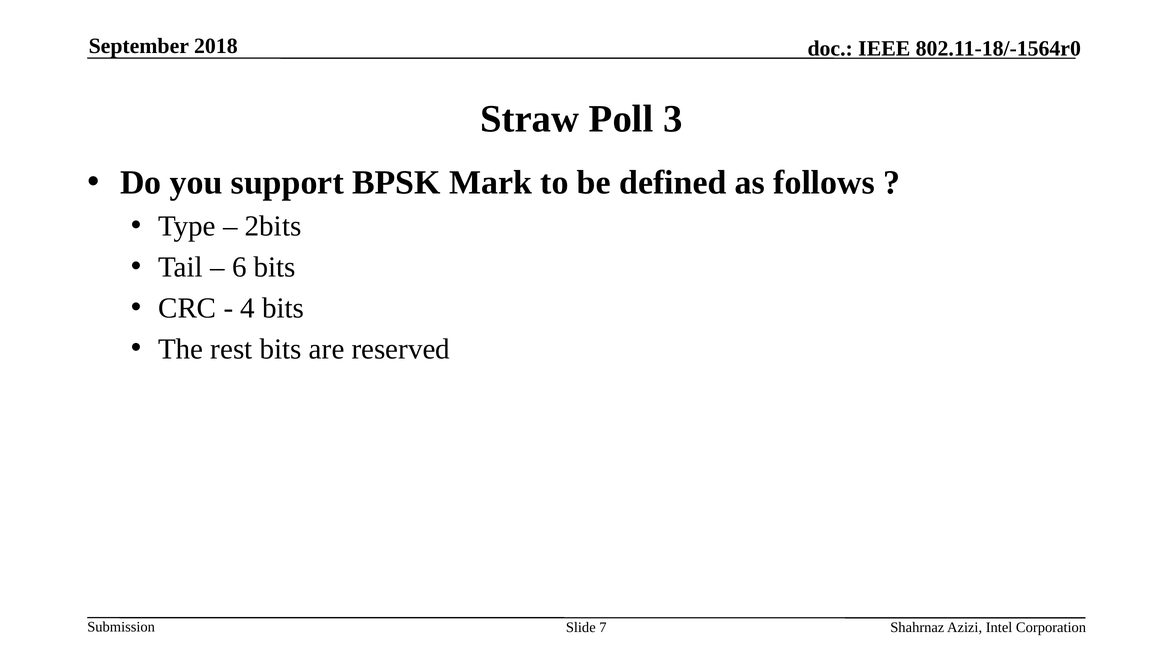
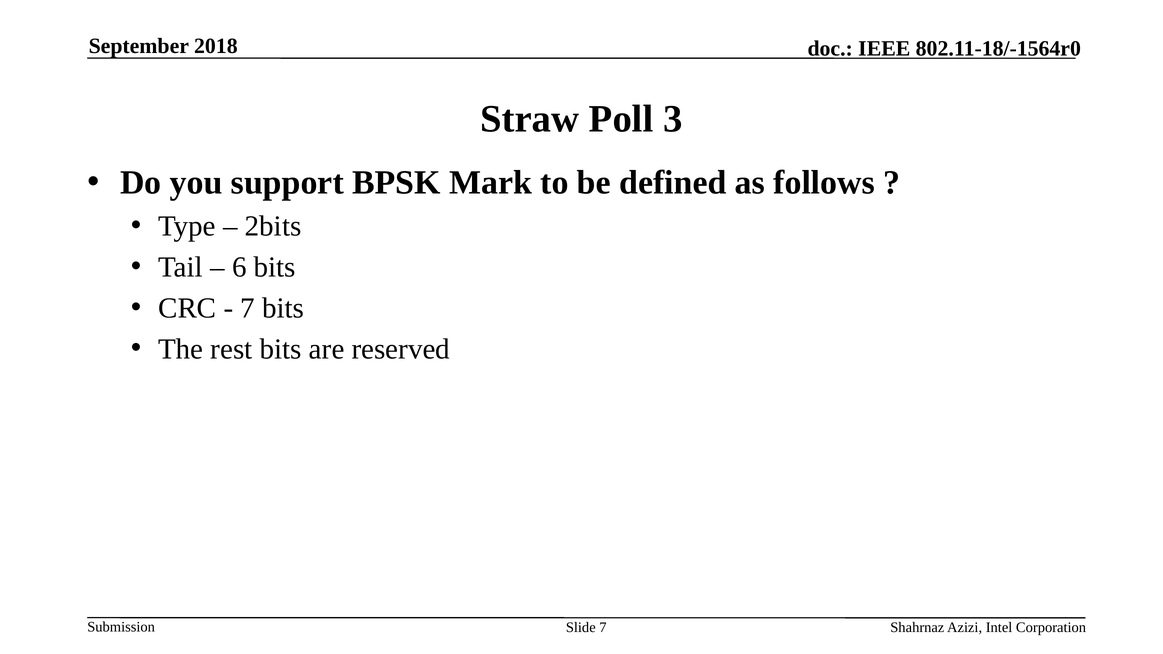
4 at (248, 308): 4 -> 7
